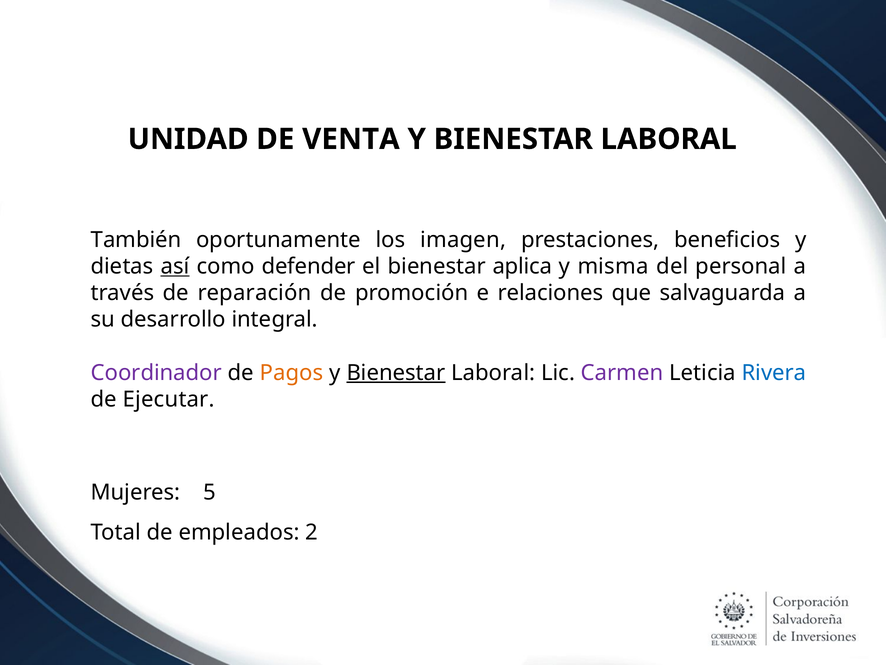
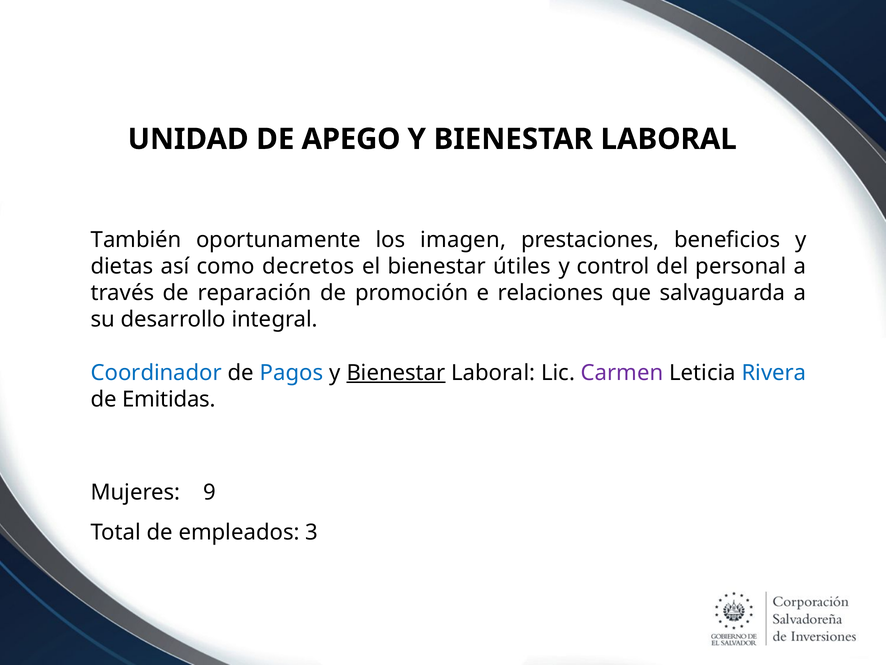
VENTA: VENTA -> APEGO
así underline: present -> none
defender: defender -> decretos
aplica: aplica -> útiles
misma: misma -> control
Coordinador colour: purple -> blue
Pagos colour: orange -> blue
Ejecutar: Ejecutar -> Emitidas
5: 5 -> 9
2: 2 -> 3
